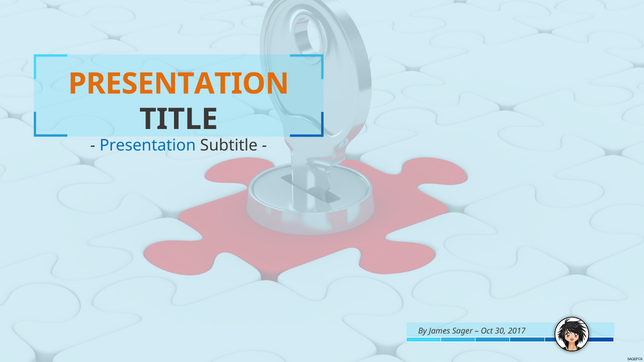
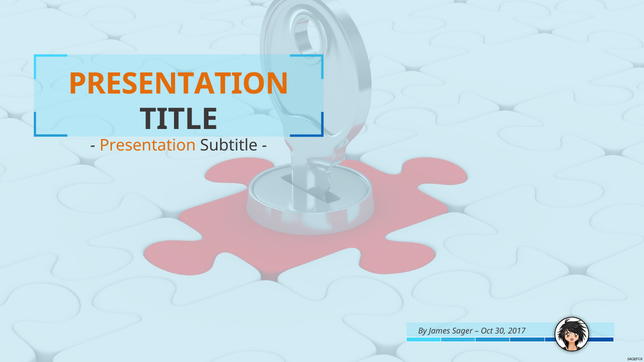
Presentation at (148, 146) colour: blue -> orange
